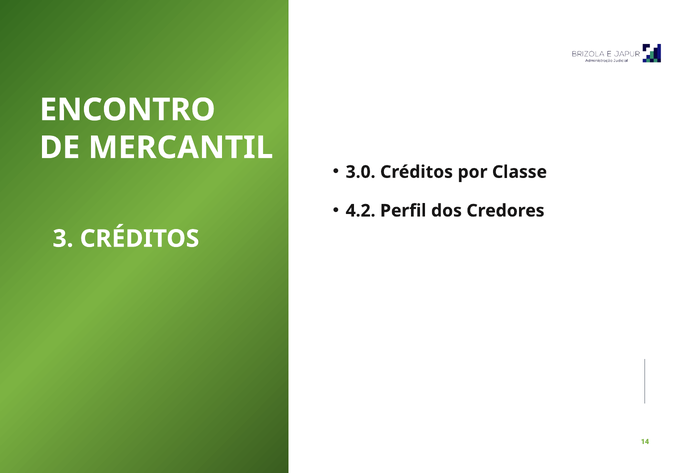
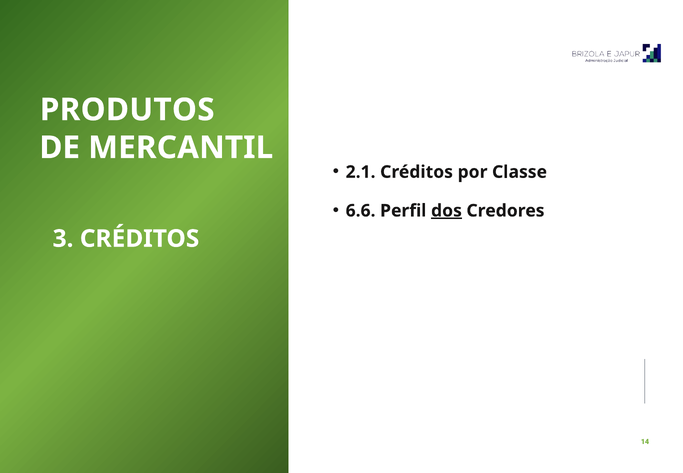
ENCONTRO: ENCONTRO -> PRODUTOS
3.0: 3.0 -> 2.1
4.2: 4.2 -> 6.6
dos underline: none -> present
